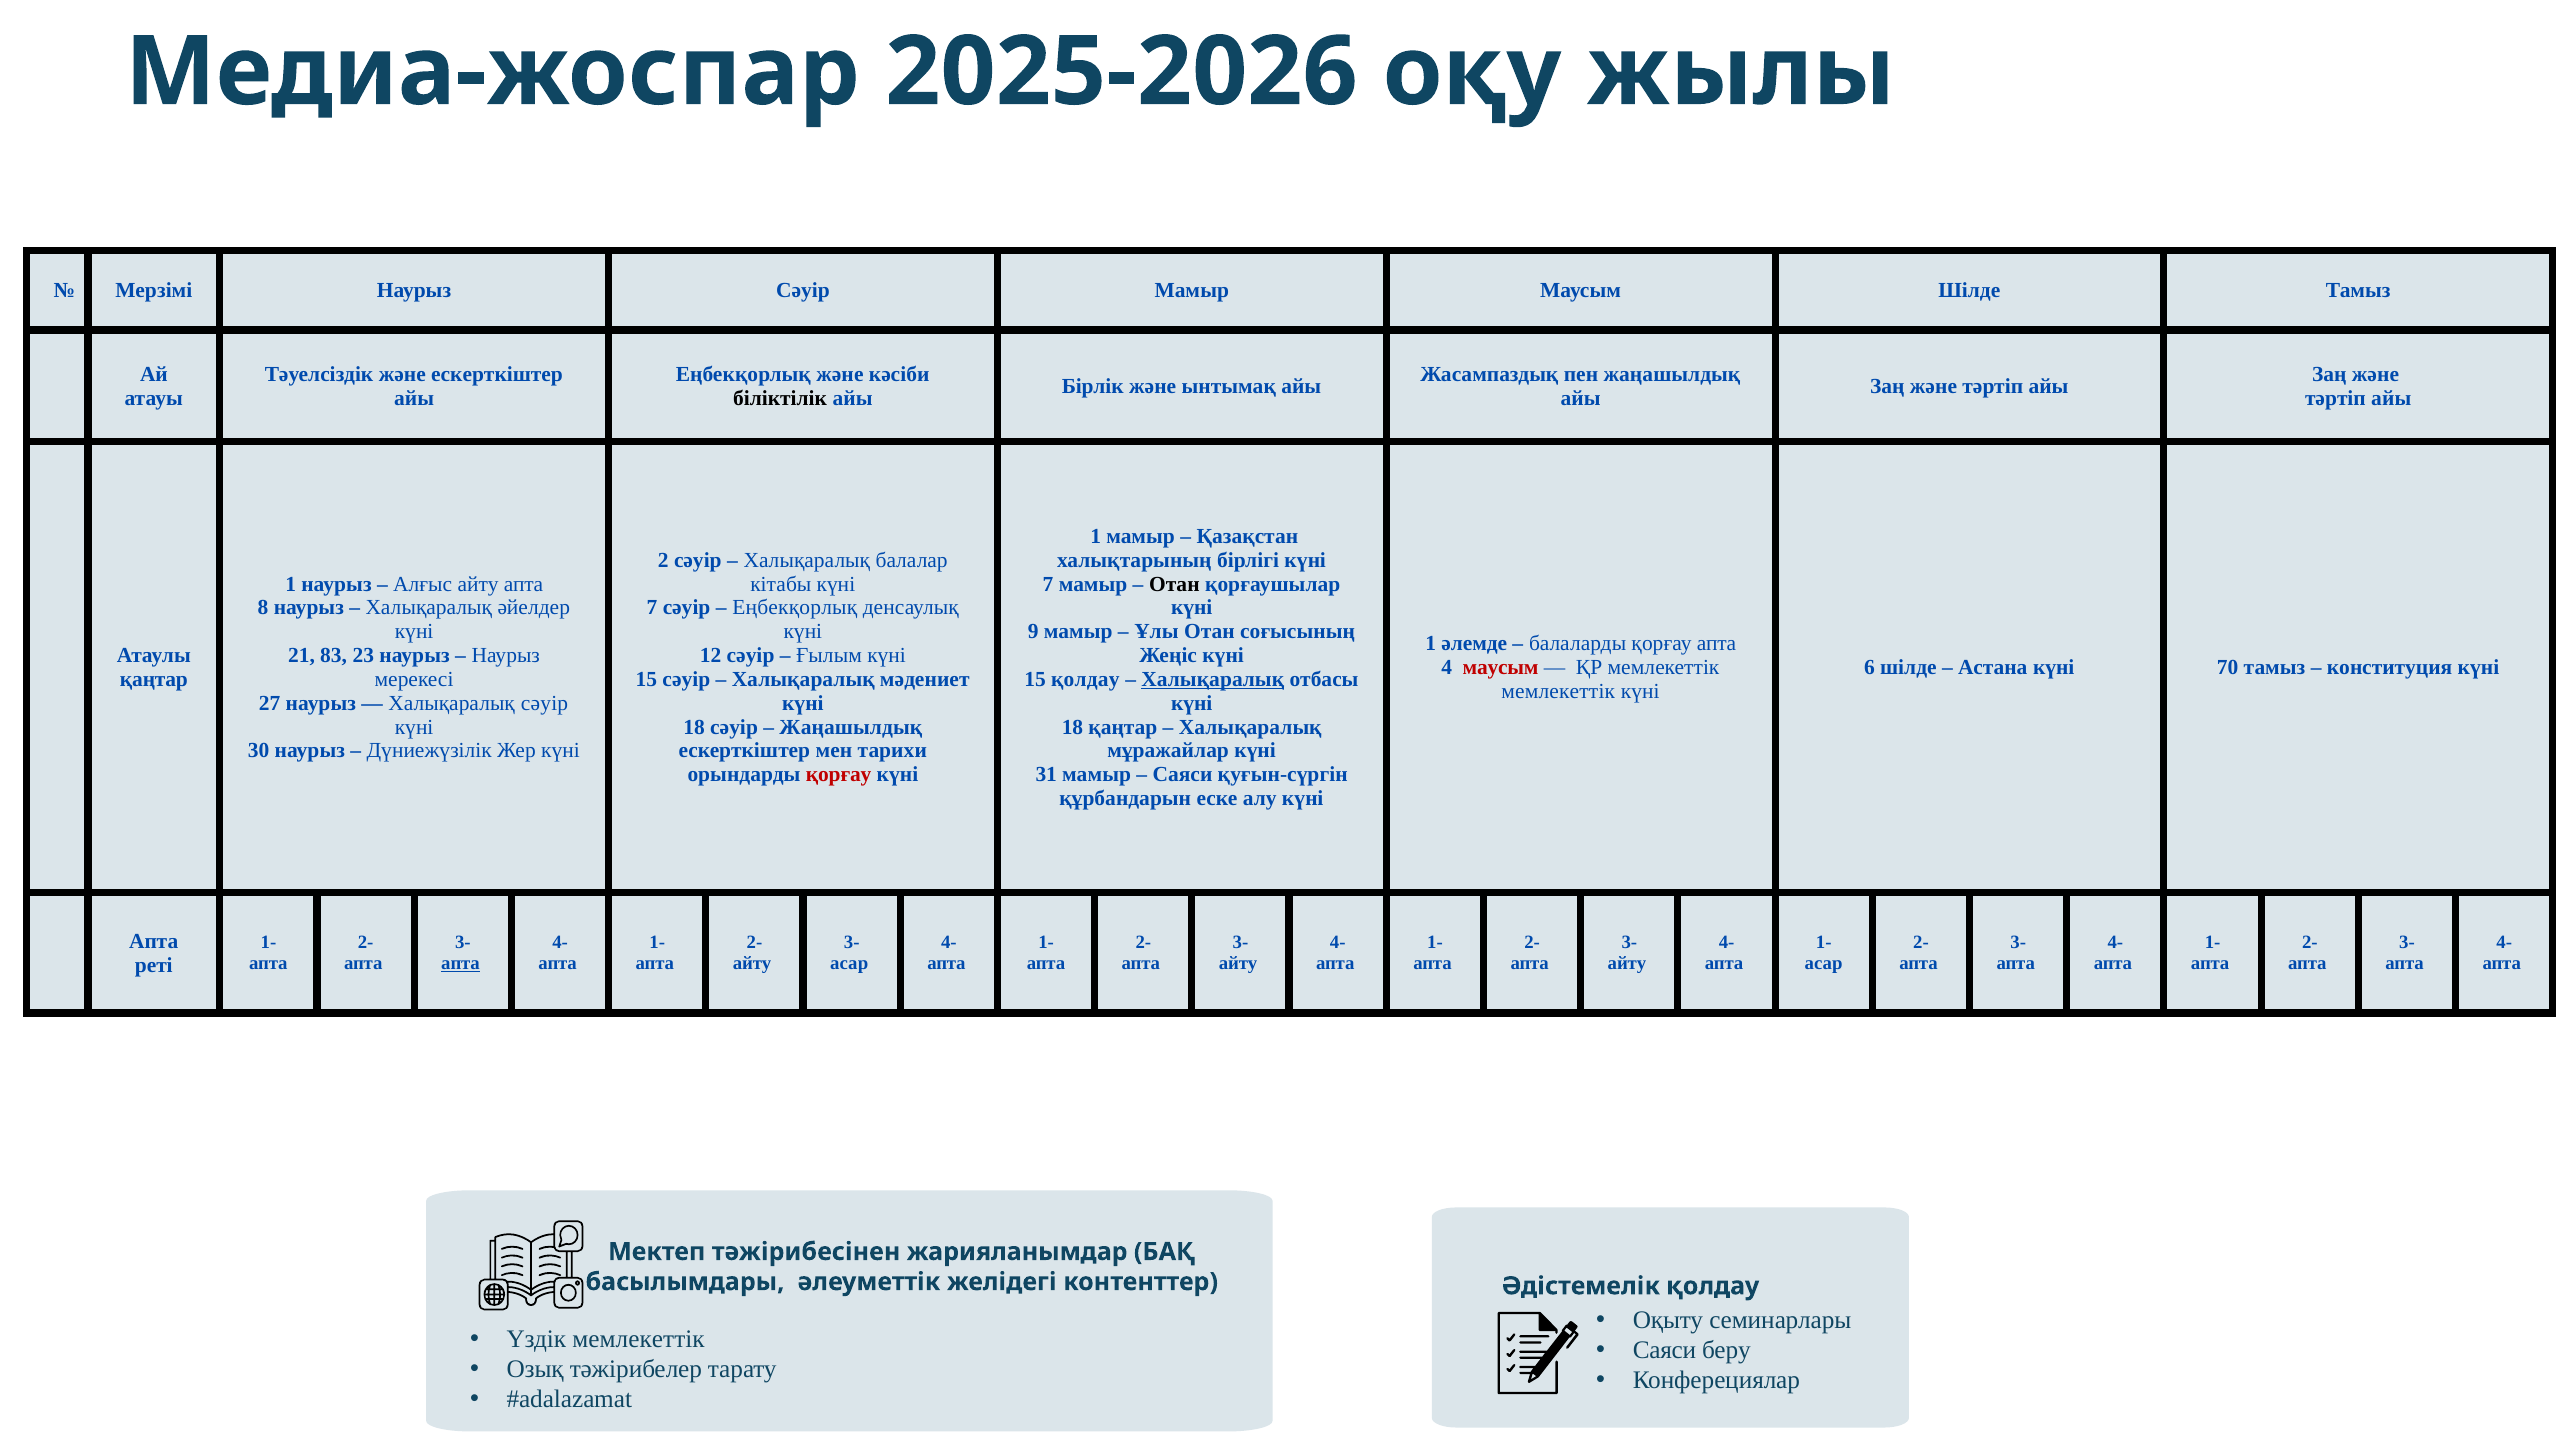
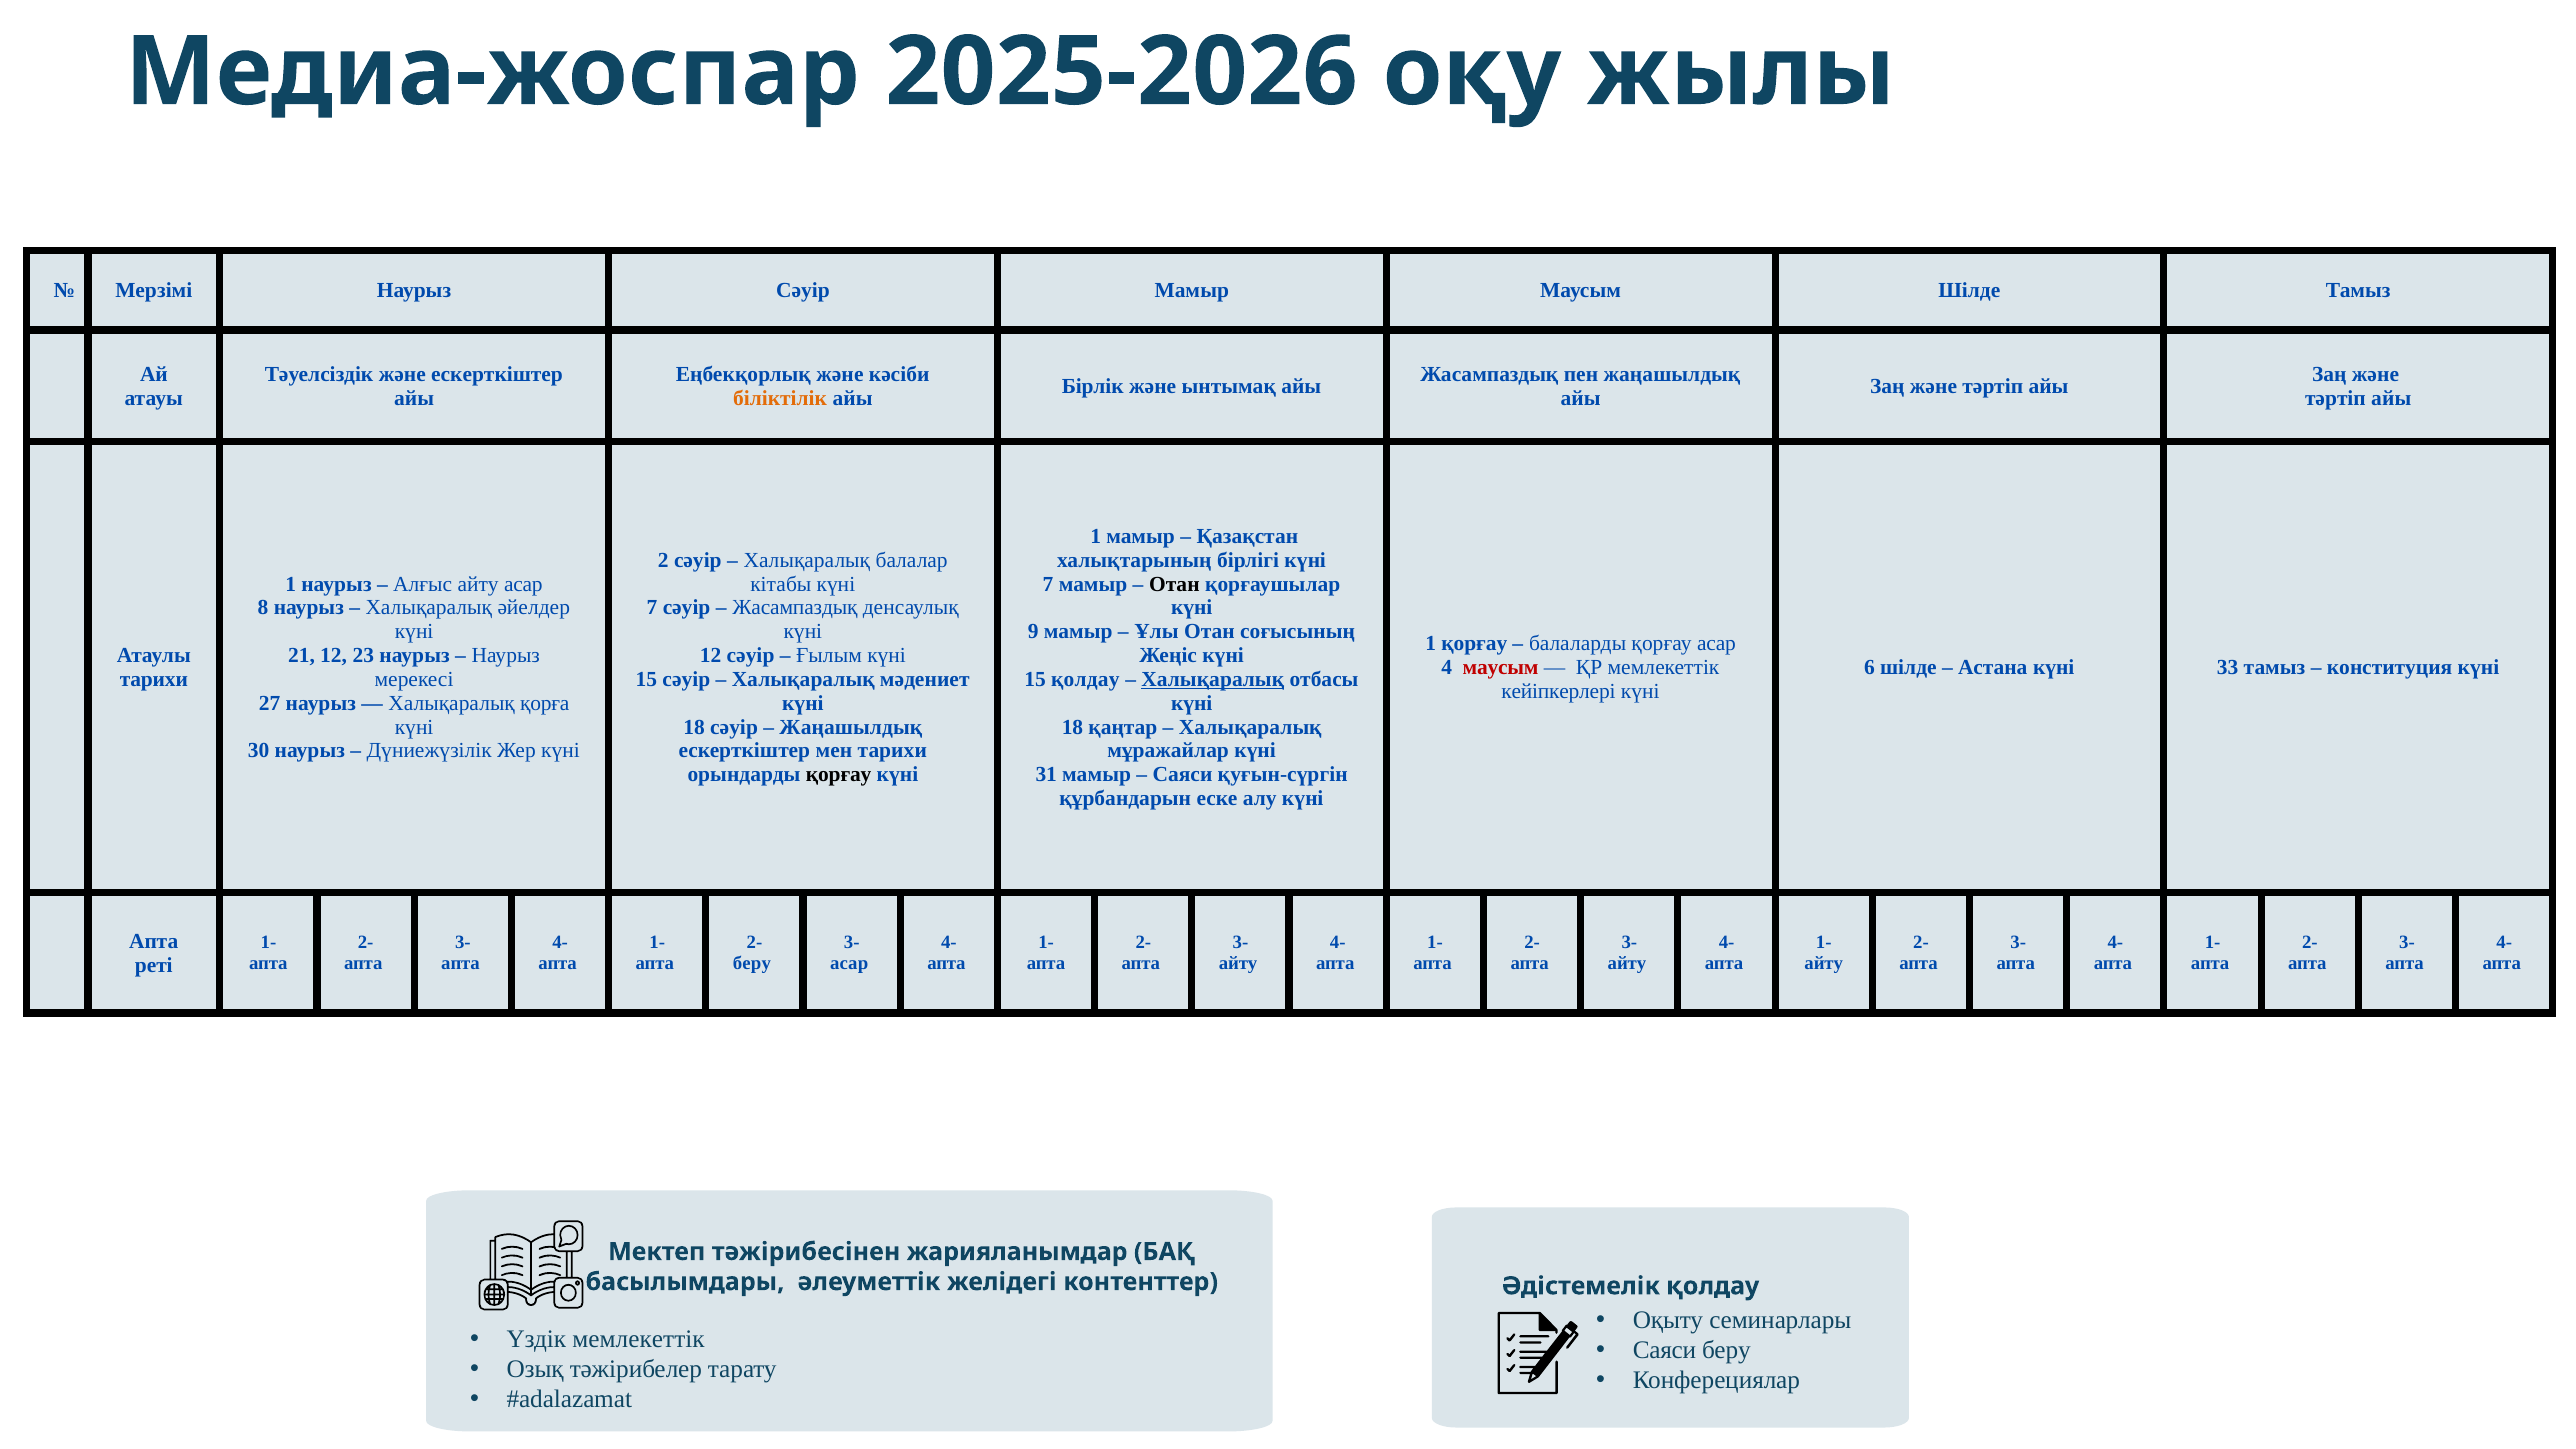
біліктілік colour: black -> orange
айту апта: апта -> асар
Еңбекқорлық at (795, 608): Еңбекқорлық -> Жасампаздық
1 әлемде: әлемде -> қорғау
қорғау апта: апта -> асар
21 83: 83 -> 12
70: 70 -> 33
қаңтар at (154, 679): қаңтар -> тарихи
мемлекеттік at (1558, 691): мемлекеттік -> кейіпкерлері
Халықаралық сәуір: сәуір -> қорға
қорғау at (839, 775) colour: red -> black
апта at (460, 963) underline: present -> none
айту at (752, 963): айту -> беру
асар at (1824, 963): асар -> айту
